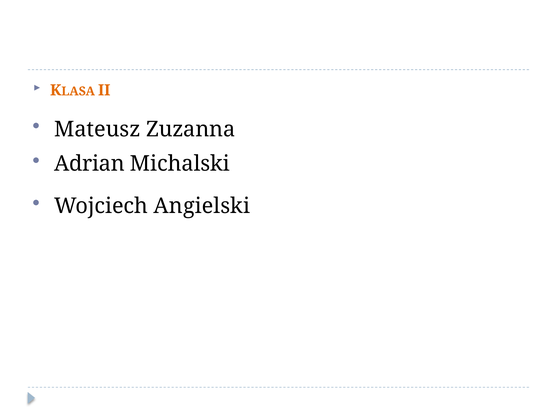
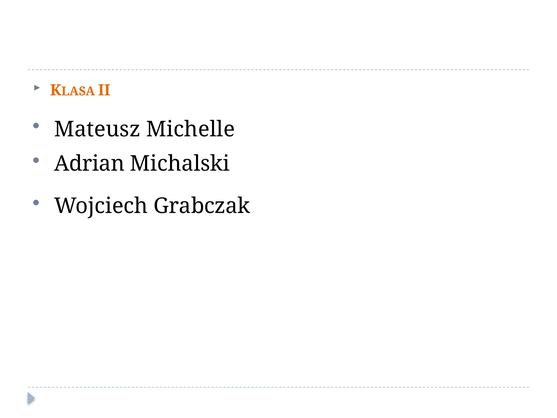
Zuzanna: Zuzanna -> Michelle
Angielski: Angielski -> Grabczak
